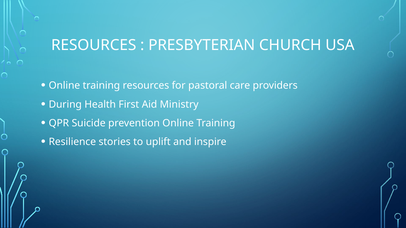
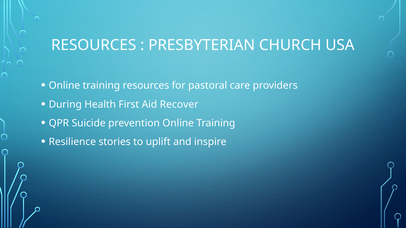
Ministry: Ministry -> Recover
